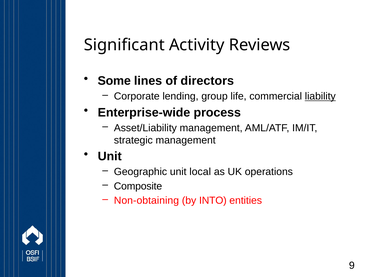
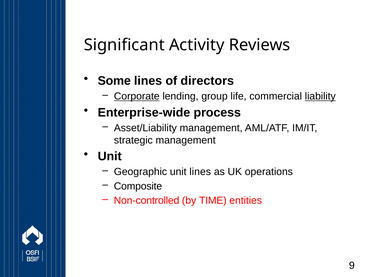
Corporate underline: none -> present
unit local: local -> lines
Non-obtaining: Non-obtaining -> Non-controlled
INTO: INTO -> TIME
